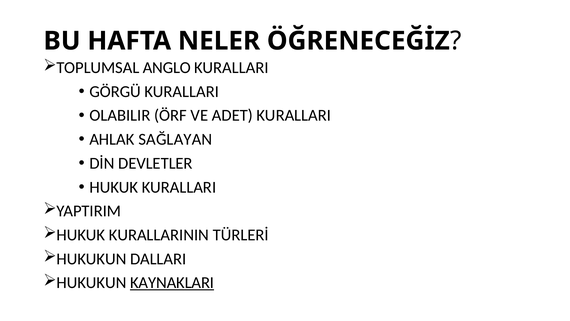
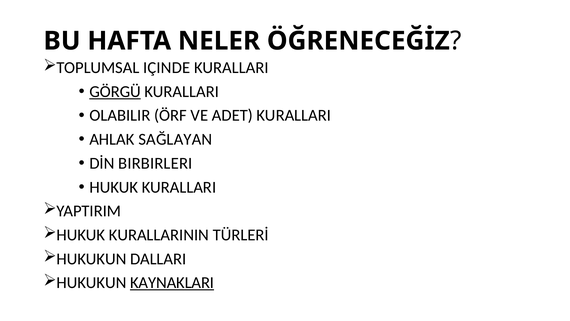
ANGLO: ANGLO -> IÇINDE
GÖRGÜ underline: none -> present
DEVLETLER: DEVLETLER -> BIRBIRLERI
